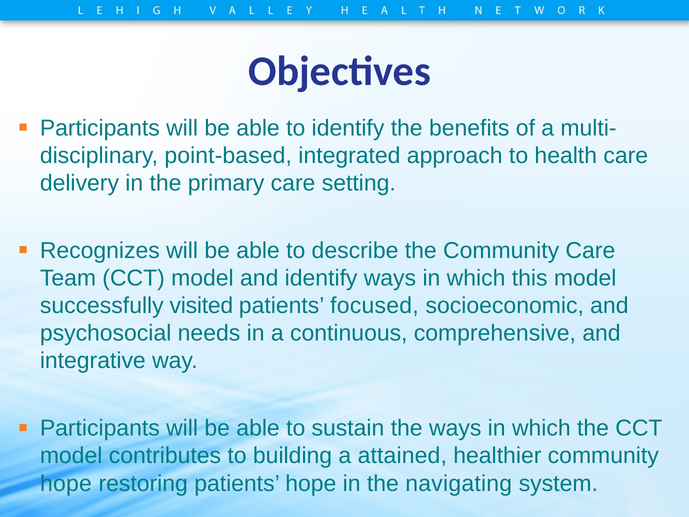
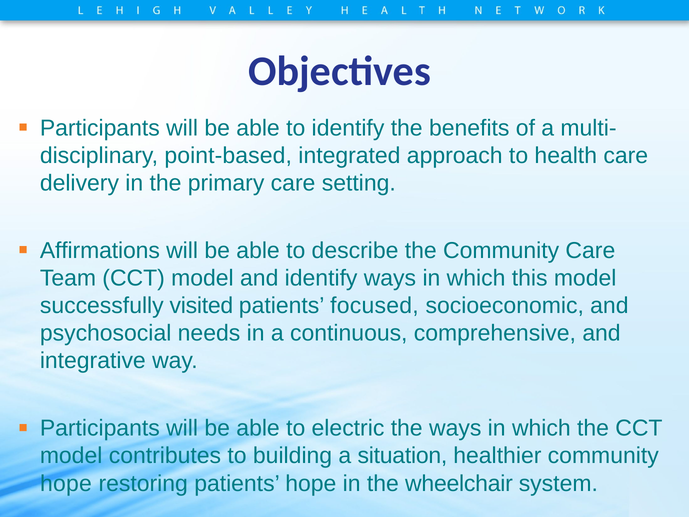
Recognizes: Recognizes -> Affirmations
sustain: sustain -> electric
attained: attained -> situation
navigating: navigating -> wheelchair
